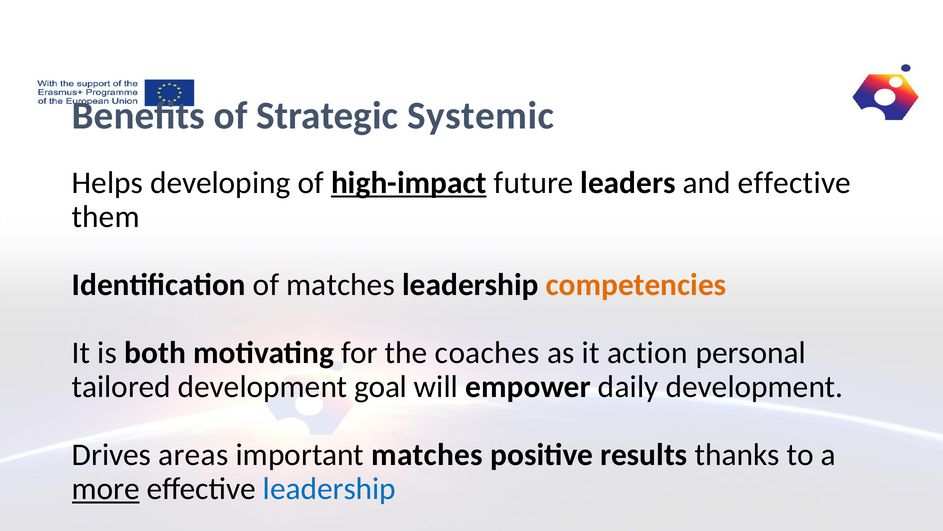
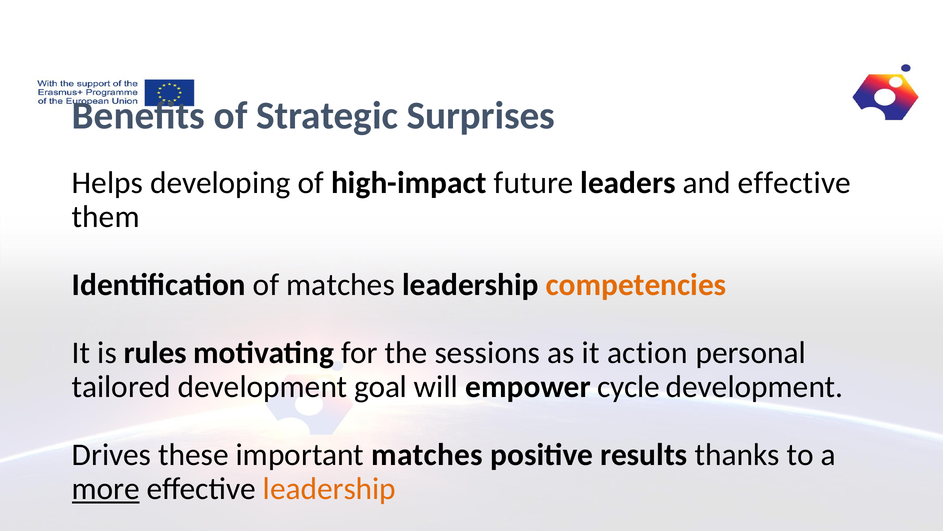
Systemic: Systemic -> Surprises
high-impact underline: present -> none
both: both -> rules
coaches: coaches -> sessions
daily: daily -> cycle
areas: areas -> these
leadership at (329, 488) colour: blue -> orange
